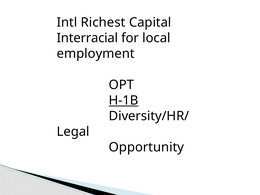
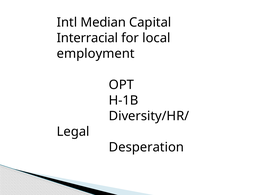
Richest: Richest -> Median
H-1B underline: present -> none
Opportunity: Opportunity -> Desperation
